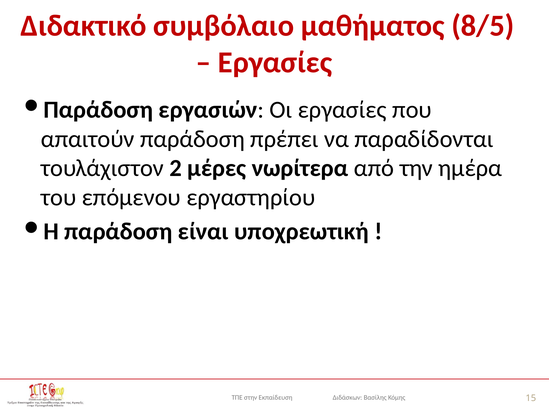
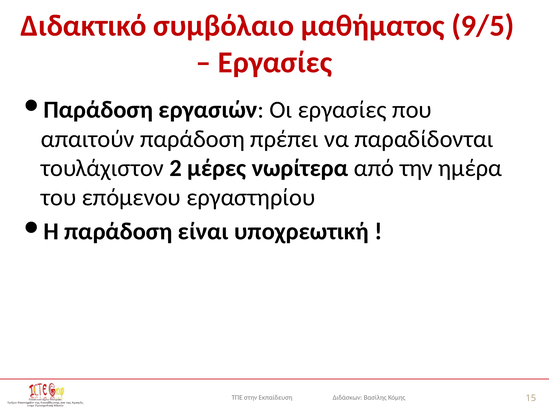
8/5: 8/5 -> 9/5
